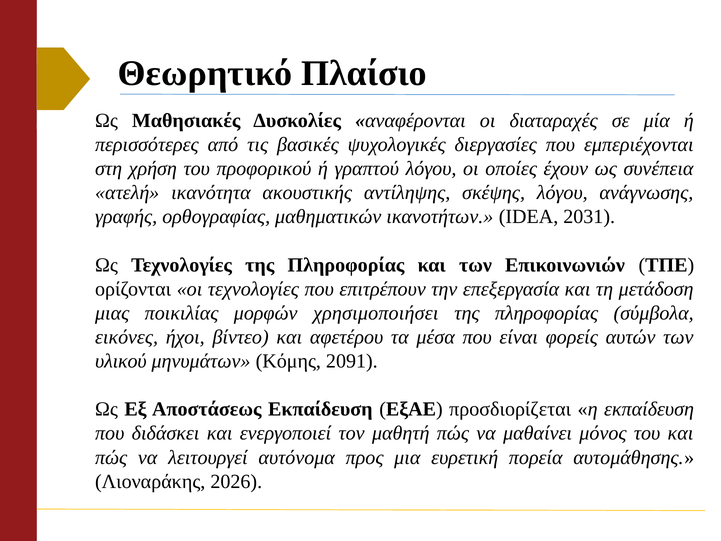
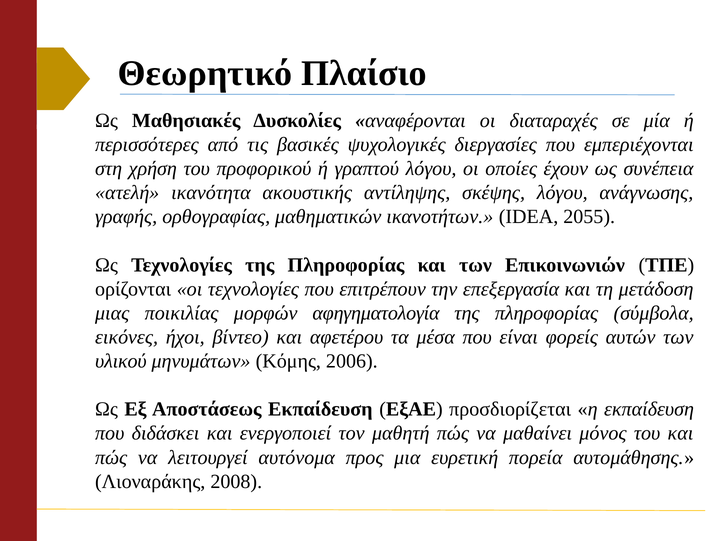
2031: 2031 -> 2055
χρησιμοποιήσει: χρησιμοποιήσει -> αφηγηματολογία
2091: 2091 -> 2006
2026: 2026 -> 2008
